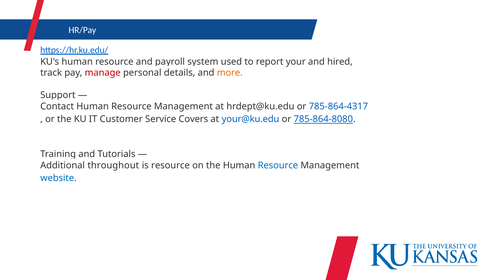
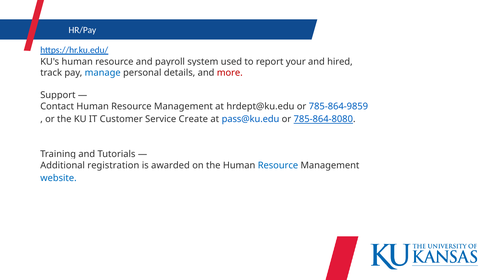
manage colour: red -> blue
more colour: orange -> red
785-864-4317: 785-864-4317 -> 785-864-9859
Covers: Covers -> Create
your@ku.edu: your@ku.edu -> pass@ku.edu
throughout: throughout -> registration
is resource: resource -> awarded
